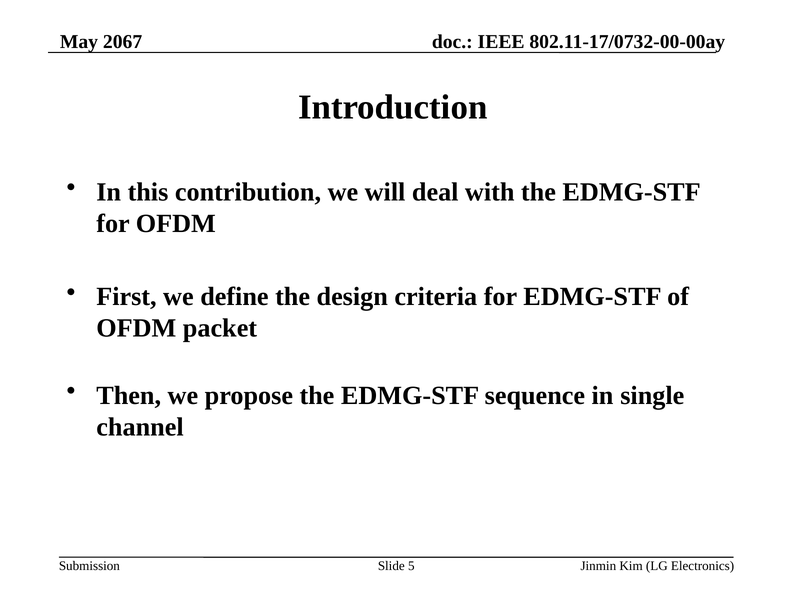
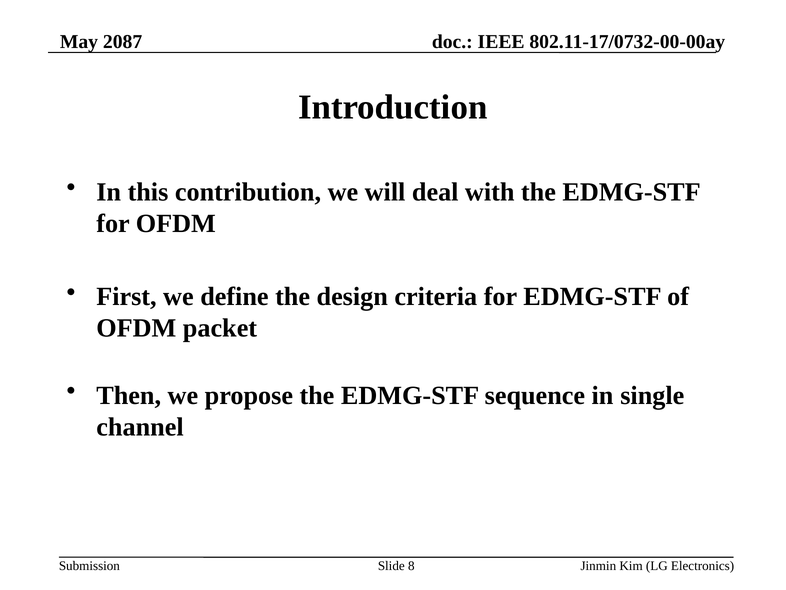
2067: 2067 -> 2087
5: 5 -> 8
